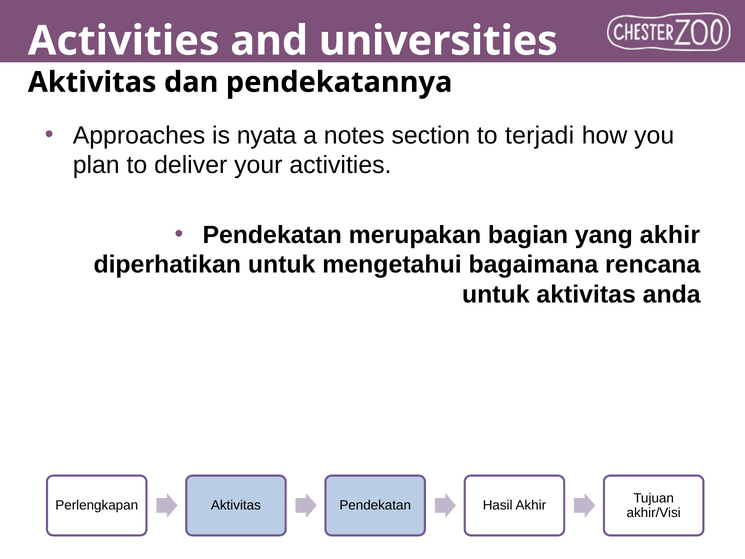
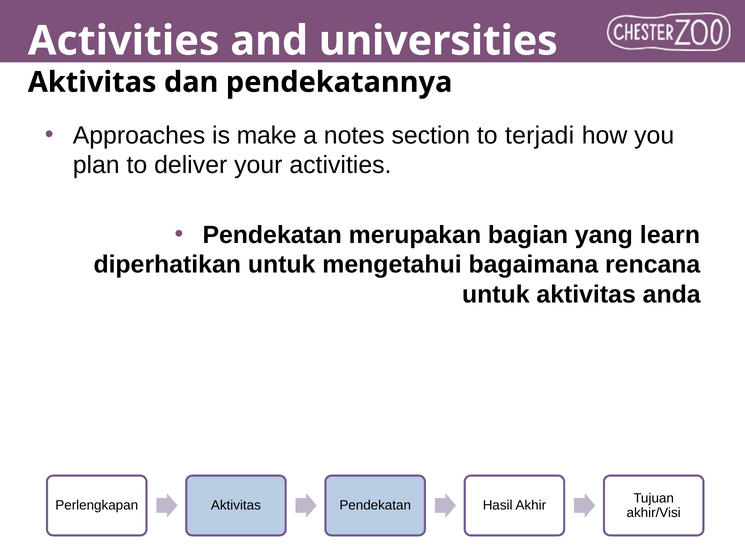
nyata: nyata -> make
yang akhir: akhir -> learn
